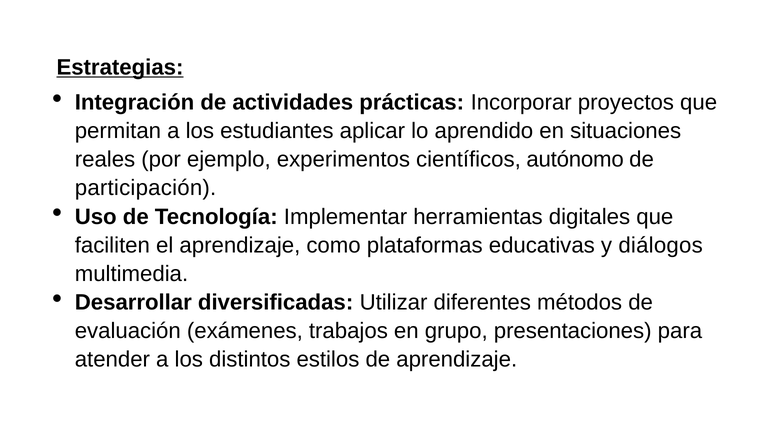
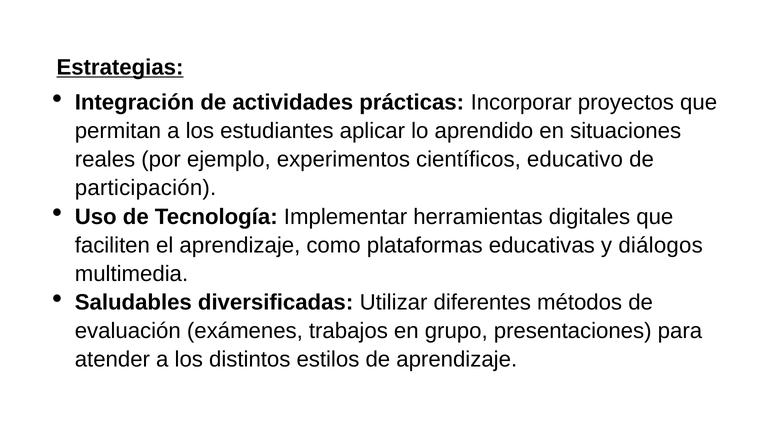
autónomo: autónomo -> educativo
Desarrollar: Desarrollar -> Saludables
